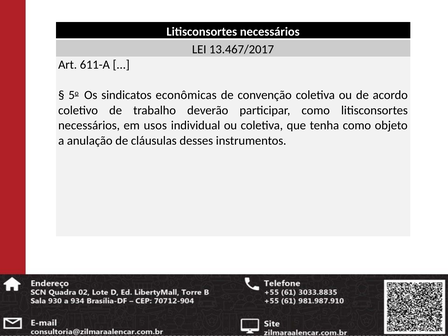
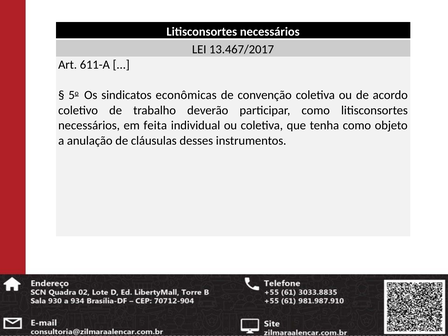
usos: usos -> feita
